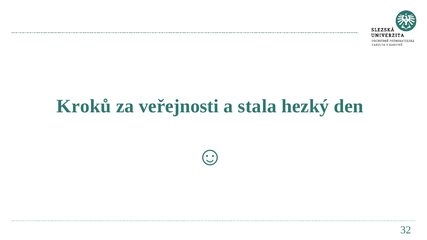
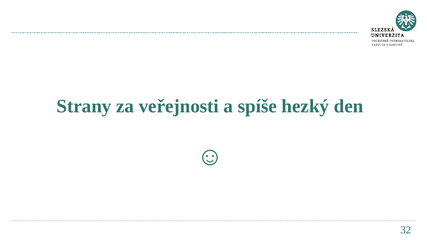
Kroků: Kroků -> Strany
stala: stala -> spíše
